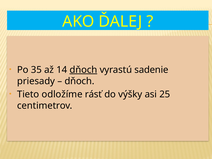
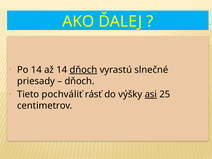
Po 35: 35 -> 14
sadenie: sadenie -> slnečné
odložíme: odložíme -> pochváliť
asi underline: none -> present
